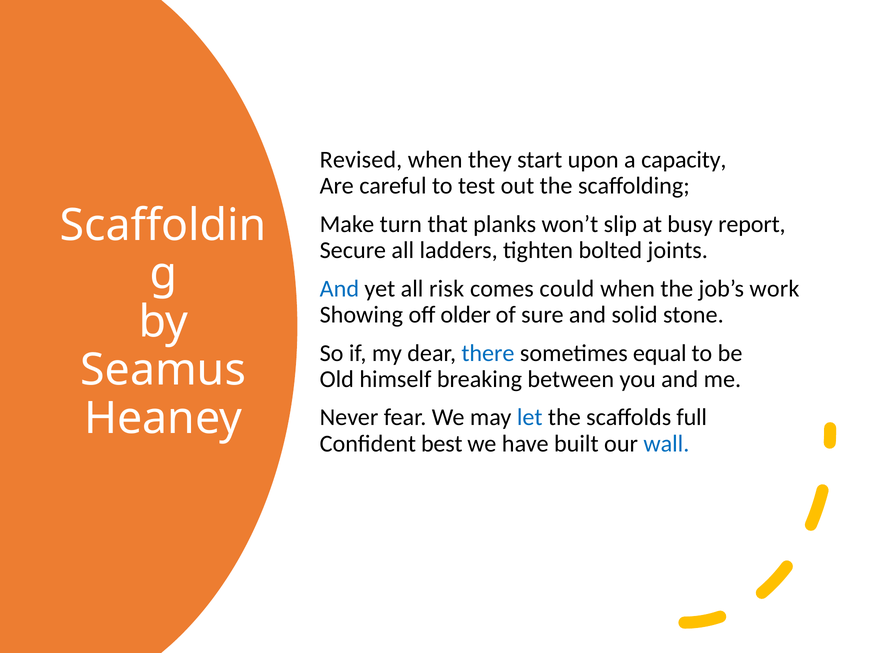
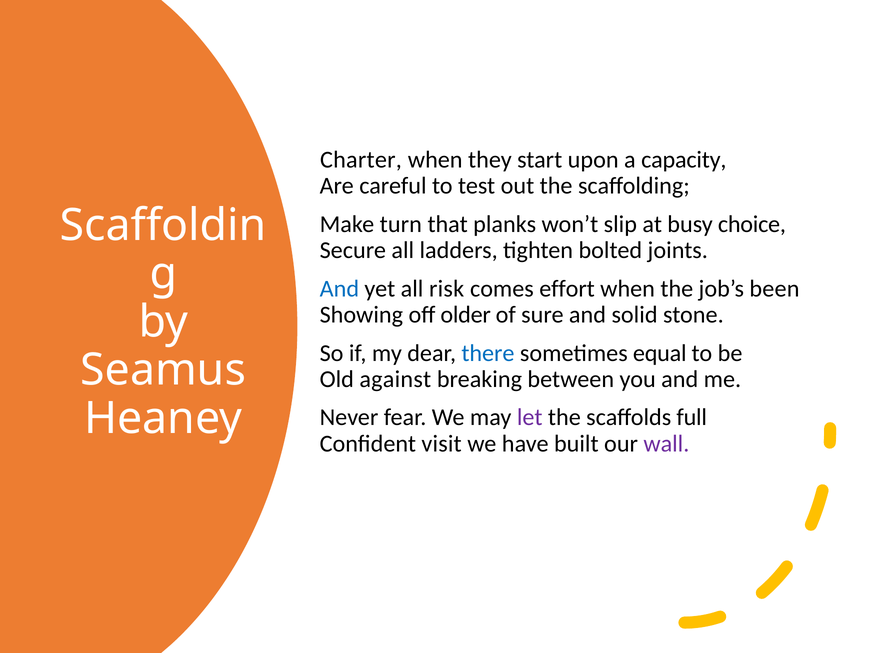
Revised: Revised -> Charter
report: report -> choice
could: could -> effort
work: work -> been
himself: himself -> against
let colour: blue -> purple
best: best -> visit
wall colour: blue -> purple
